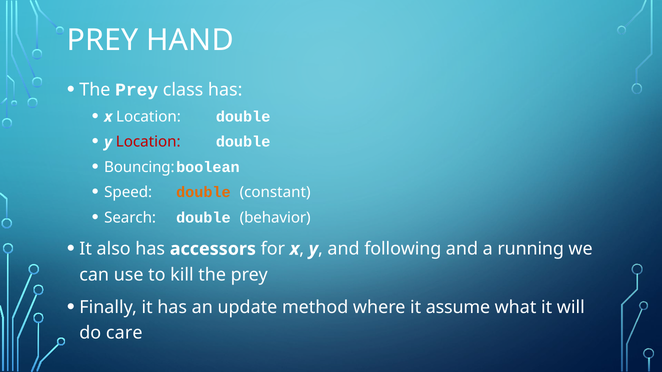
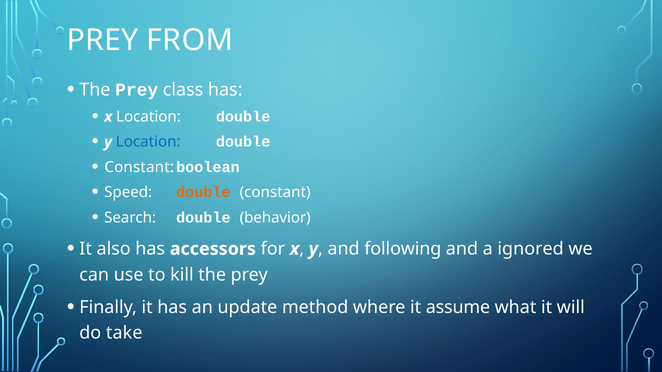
HAND: HAND -> FROM
Location at (148, 142) colour: red -> blue
Bouncing at (139, 167): Bouncing -> Constant
running: running -> ignored
care: care -> take
